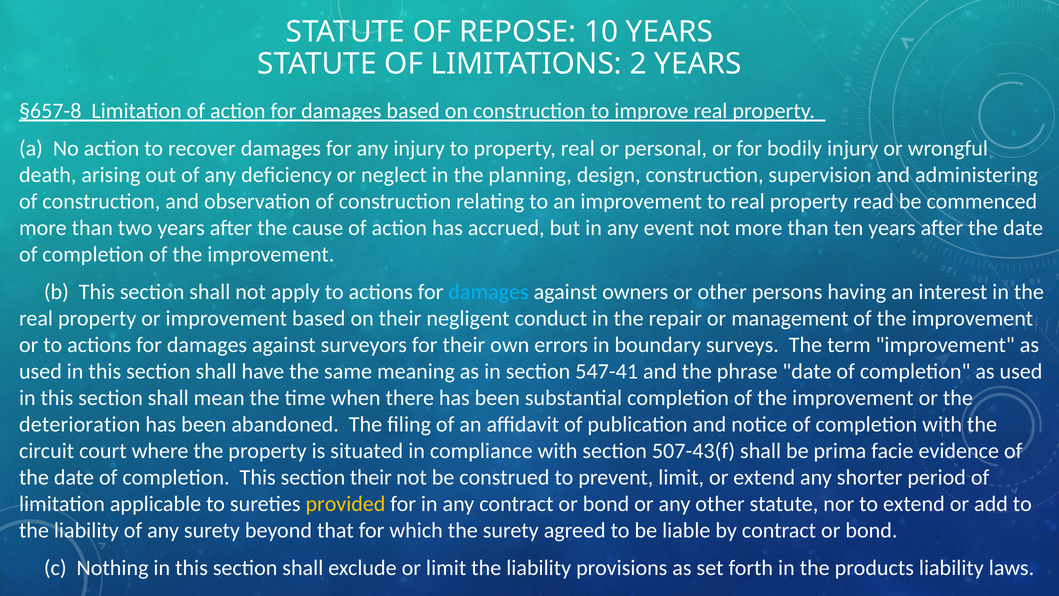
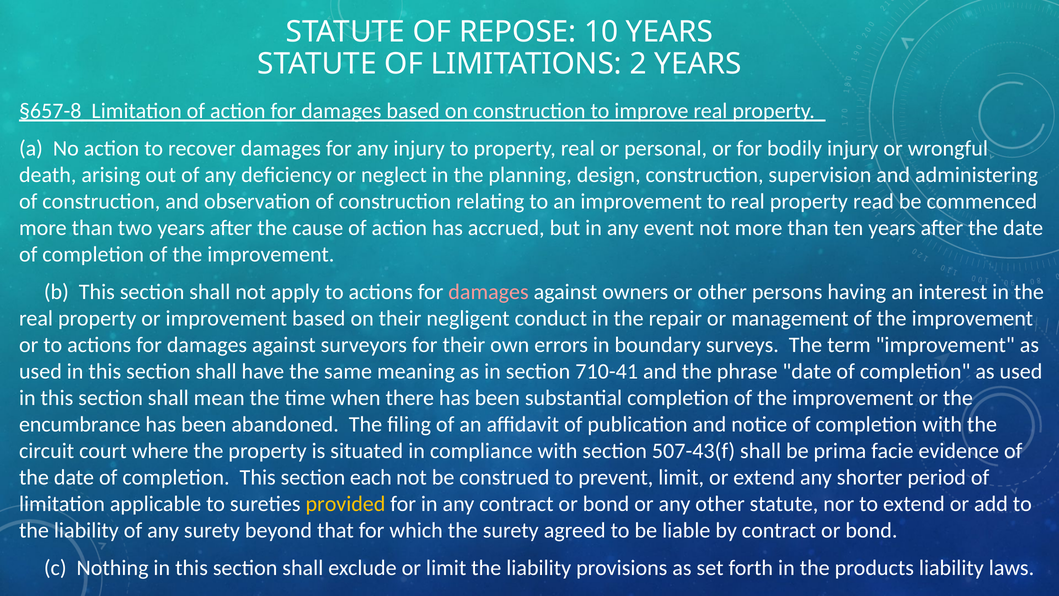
damages at (489, 292) colour: light blue -> pink
547-41: 547-41 -> 710-41
deterioration: deterioration -> encumbrance
section their: their -> each
